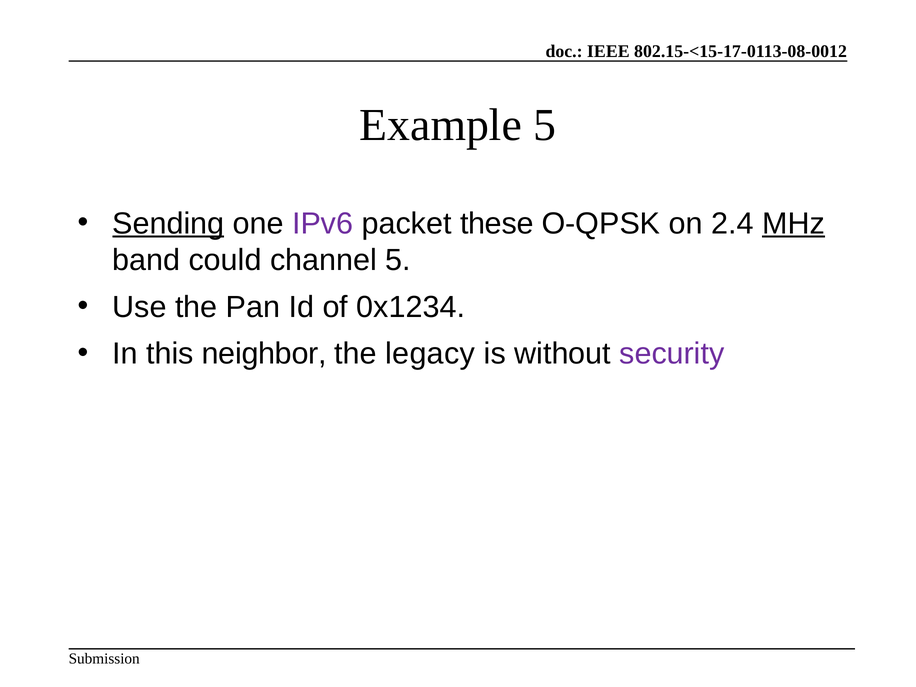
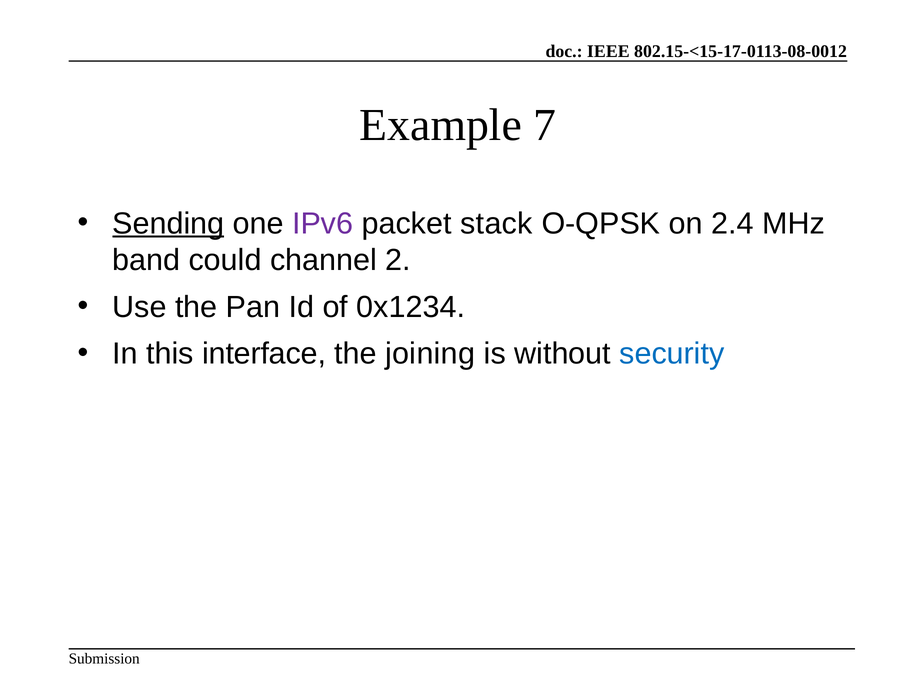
Example 5: 5 -> 7
these: these -> stack
MHz underline: present -> none
channel 5: 5 -> 2
neighbor: neighbor -> interface
legacy: legacy -> joining
security colour: purple -> blue
